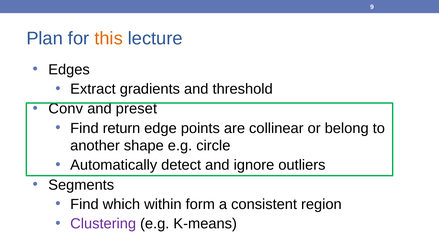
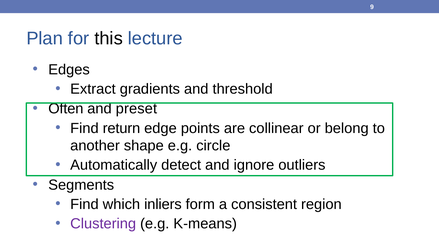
this colour: orange -> black
Conv: Conv -> Often
within: within -> inliers
